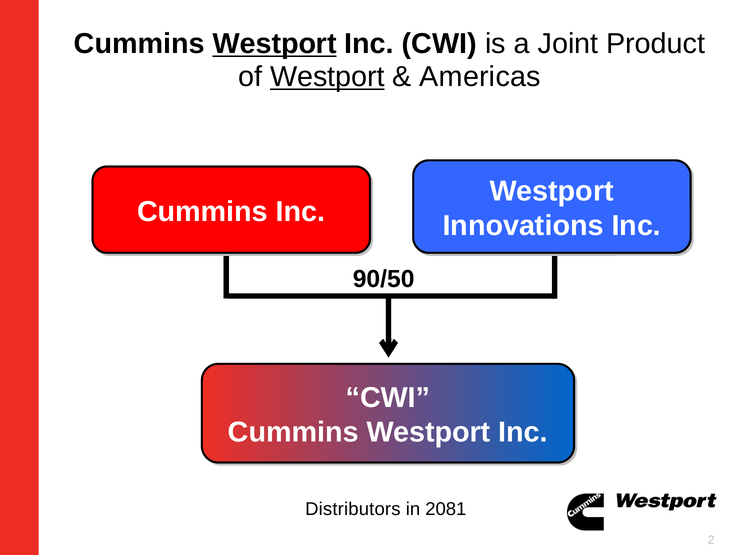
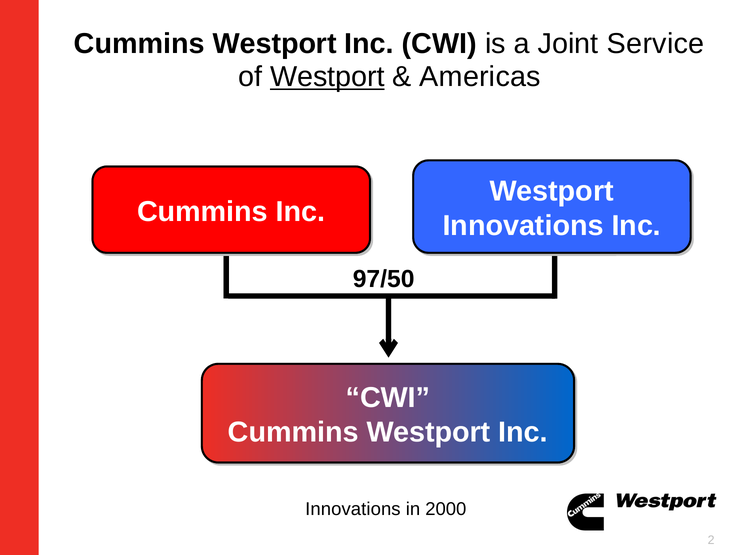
Westport at (275, 44) underline: present -> none
Product: Product -> Service
90/50: 90/50 -> 97/50
Distributors at (353, 509): Distributors -> Innovations
2081: 2081 -> 2000
